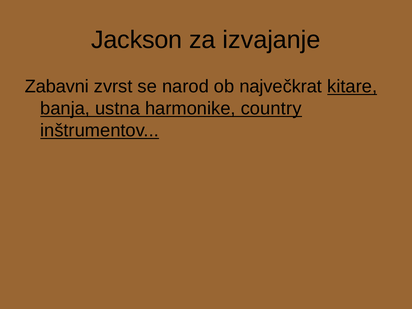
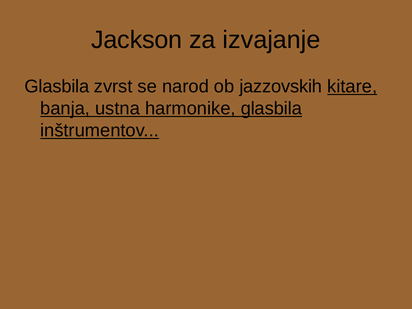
Zabavni at (57, 86): Zabavni -> Glasbila
največkrat: največkrat -> jazzovskih
harmonike country: country -> glasbila
